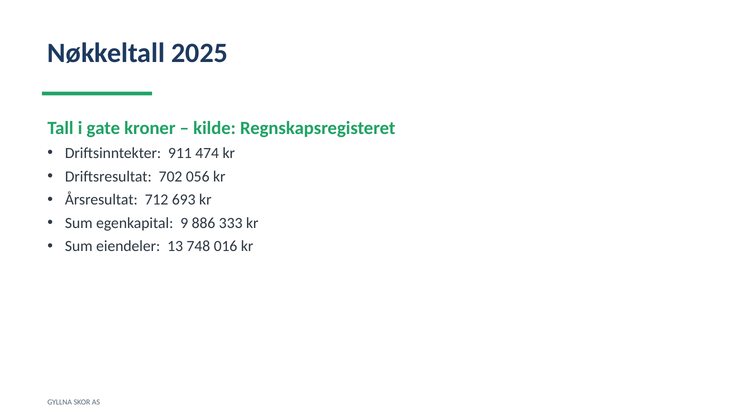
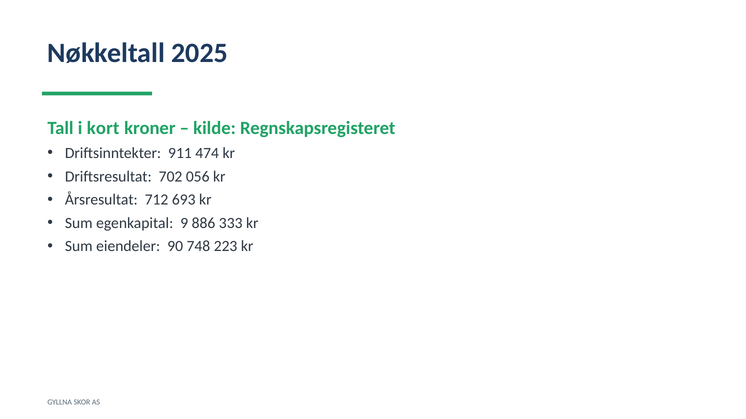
gate: gate -> kort
13: 13 -> 90
016: 016 -> 223
